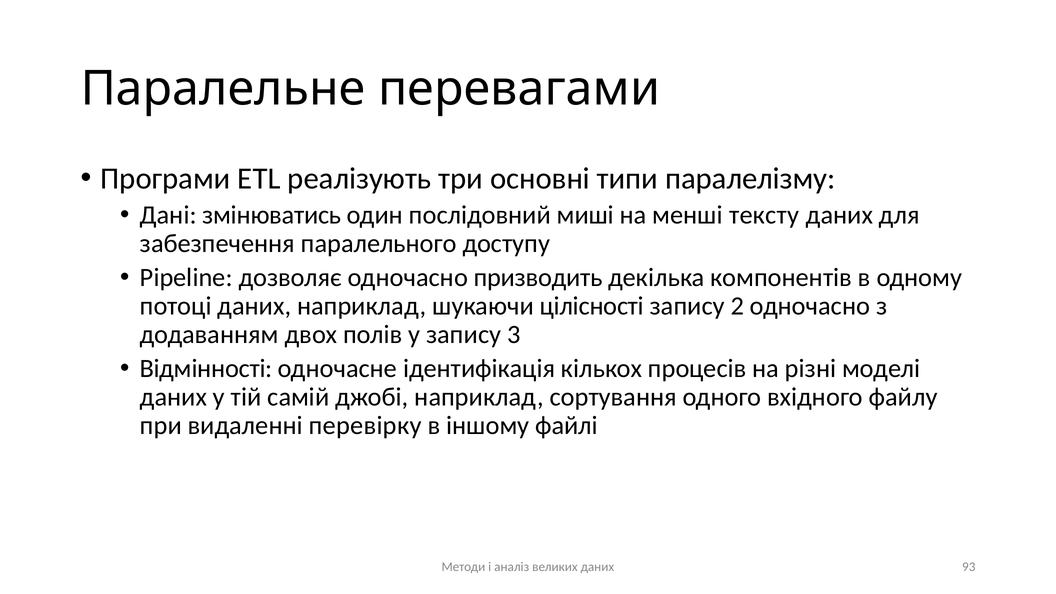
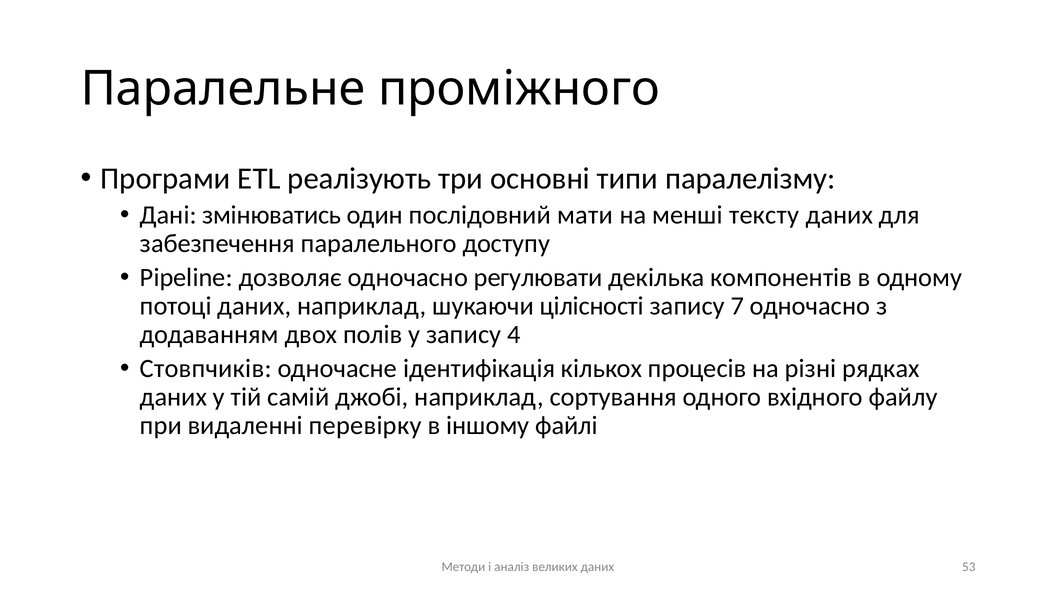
перевагами: перевагами -> проміжного
миші: миші -> мати
призводить: призводить -> регулювати
2: 2 -> 7
3: 3 -> 4
Відмінності: Відмінності -> Стовпчиків
моделі: моделі -> рядках
93: 93 -> 53
